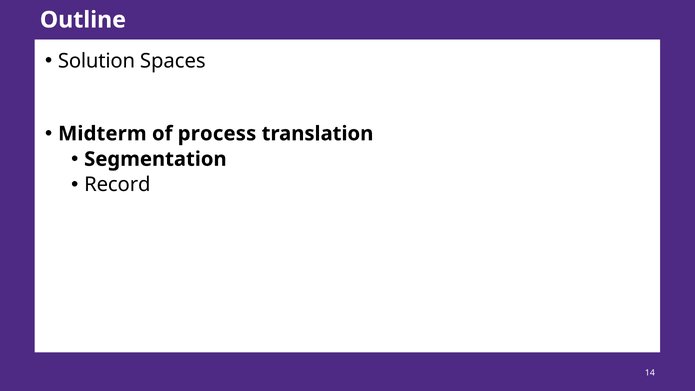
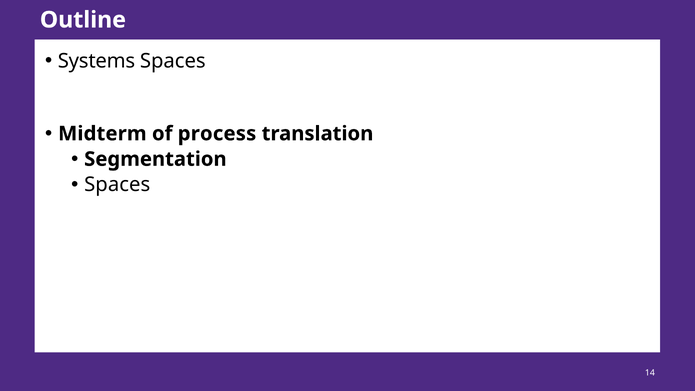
Solution: Solution -> Systems
Record at (117, 185): Record -> Spaces
